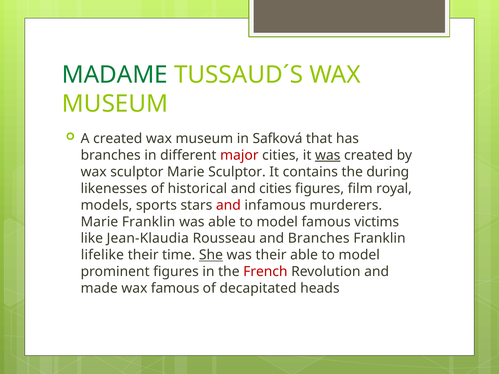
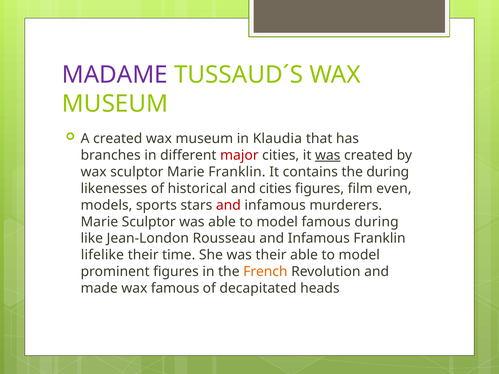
MADAME colour: green -> purple
Safková: Safková -> Klaudia
Marie Sculptor: Sculptor -> Franklin
royal: royal -> even
Marie Franklin: Franklin -> Sculptor
famous victims: victims -> during
Jean-Klaudia: Jean-Klaudia -> Jean-London
Rousseau and Branches: Branches -> Infamous
She underline: present -> none
French colour: red -> orange
